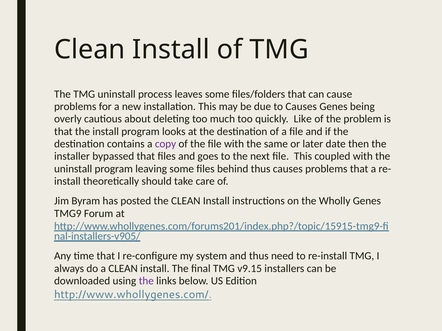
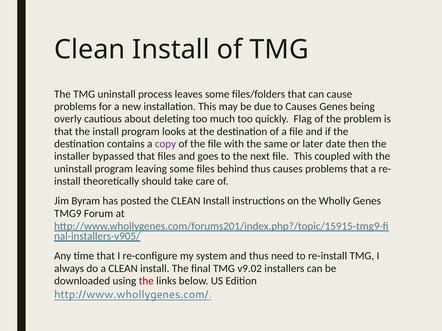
Like: Like -> Flag
v9.15: v9.15 -> v9.02
the at (146, 281) colour: purple -> red
